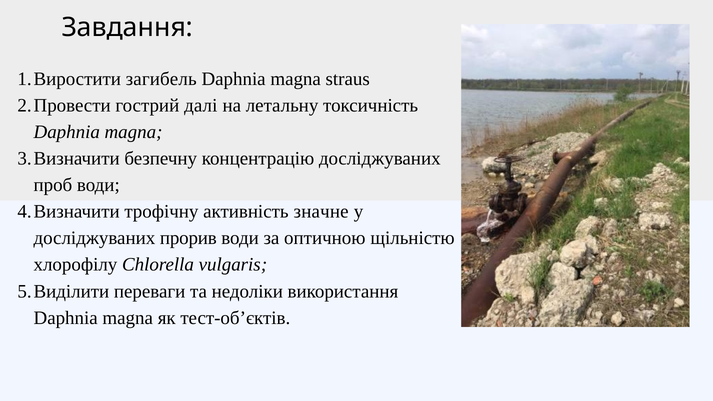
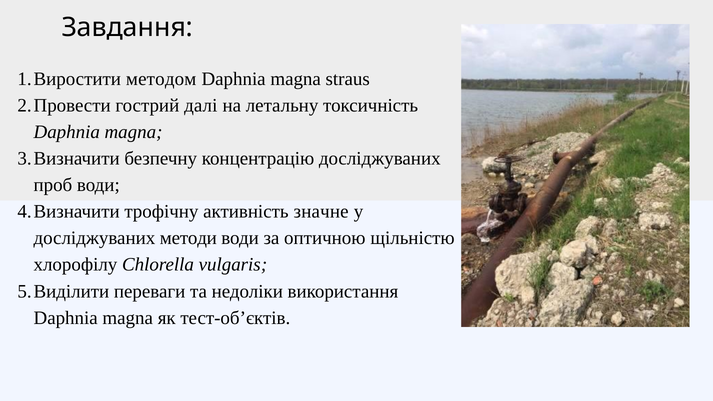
загибель: загибель -> методом
прорив: прорив -> методи
